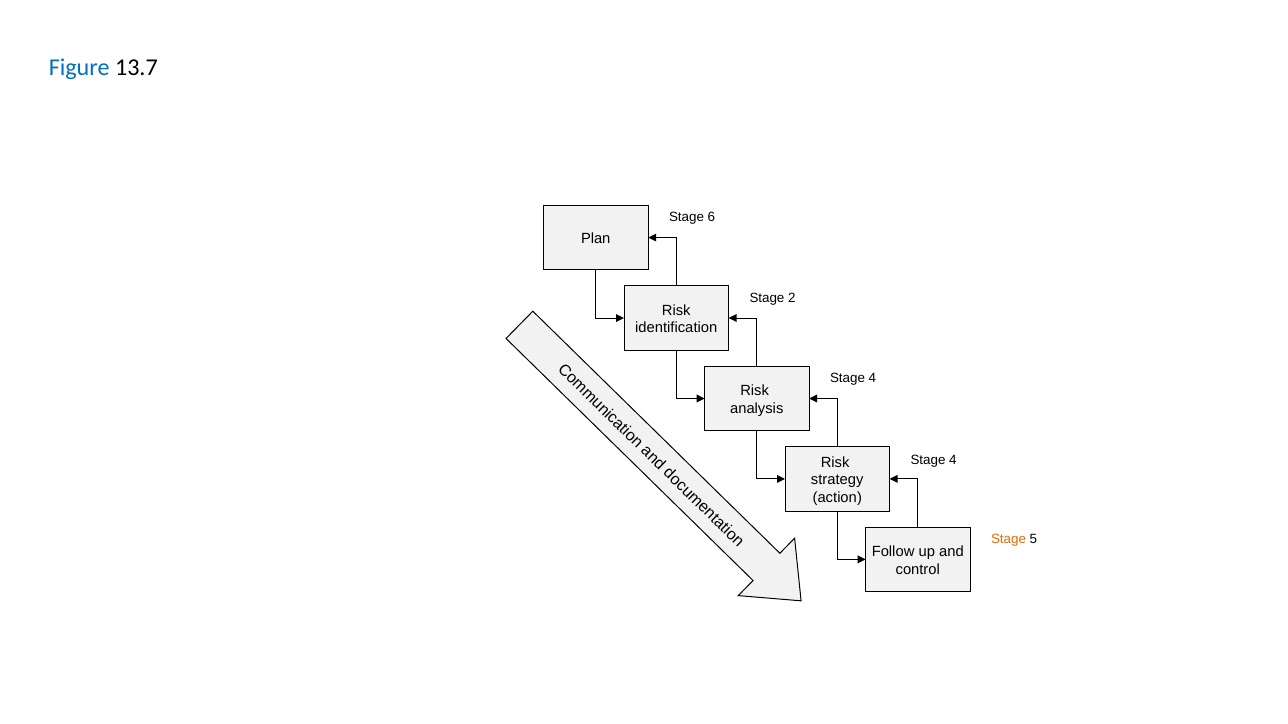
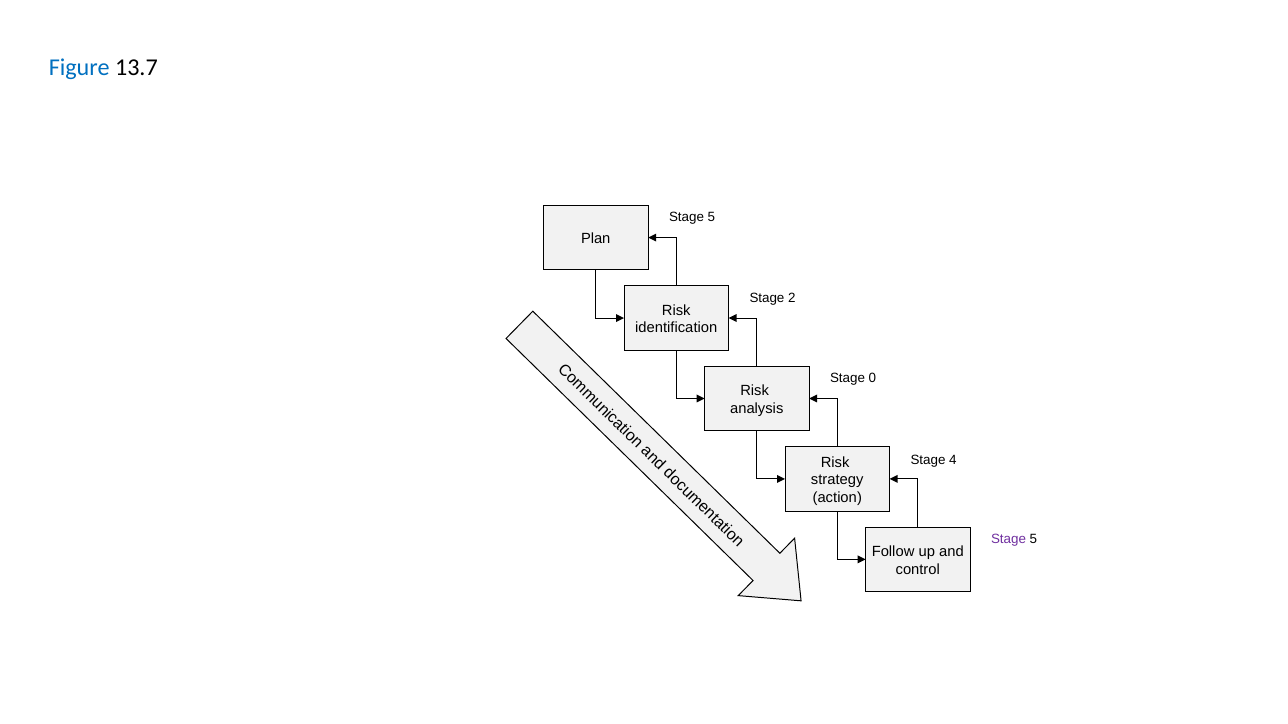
6 at (711, 218): 6 -> 5
4 at (872, 379): 4 -> 0
Stage at (1009, 540) colour: orange -> purple
